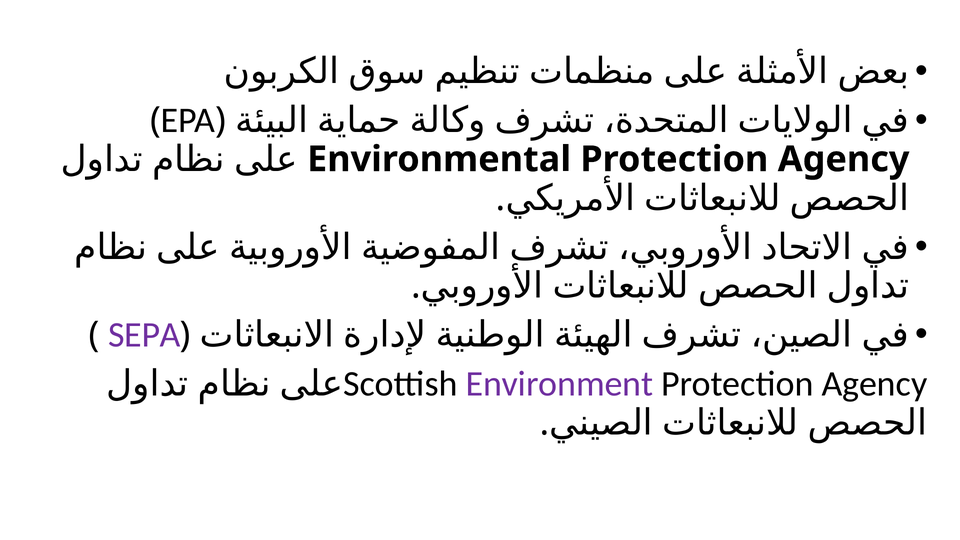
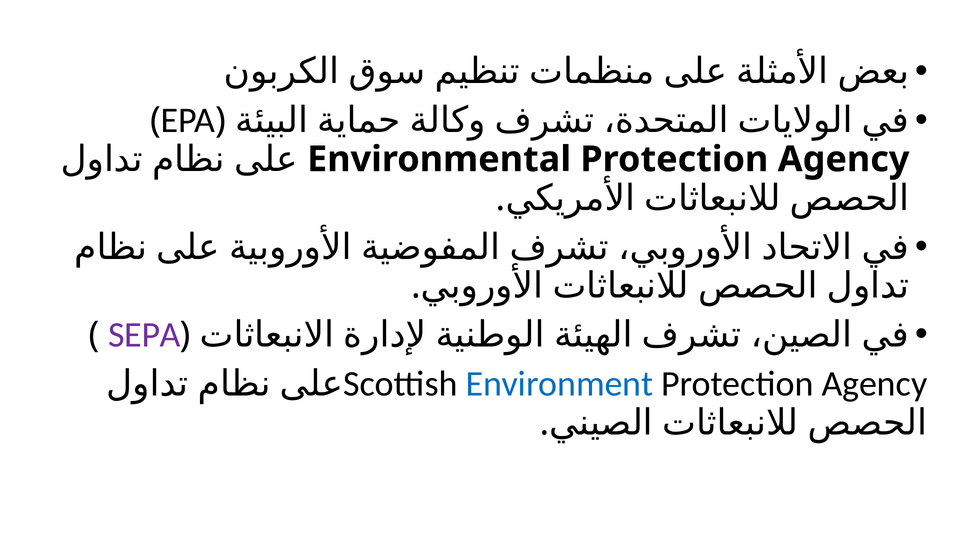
Environment colour: purple -> blue
